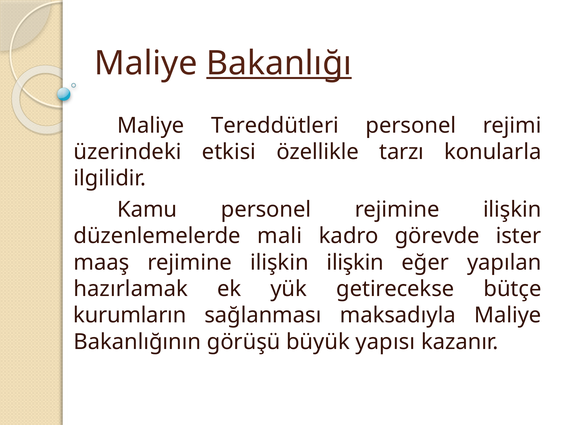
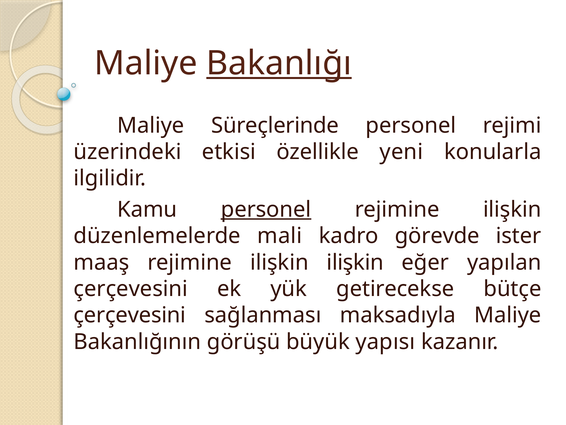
Tereddütleri: Tereddütleri -> Süreçlerinde
tarzı: tarzı -> yeni
personel at (266, 209) underline: none -> present
hazırlamak at (131, 289): hazırlamak -> çerçevesini
kurumların at (130, 315): kurumların -> çerçevesini
